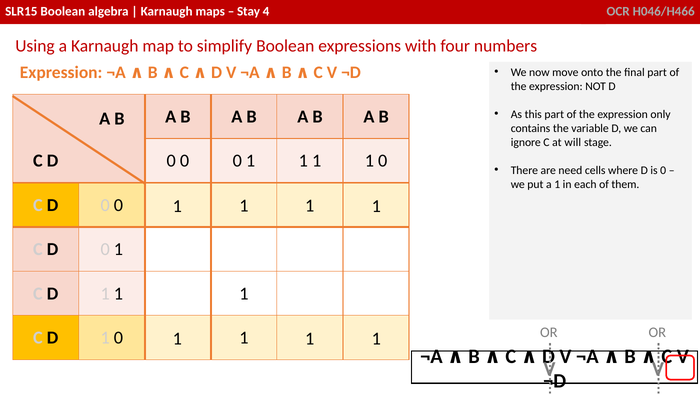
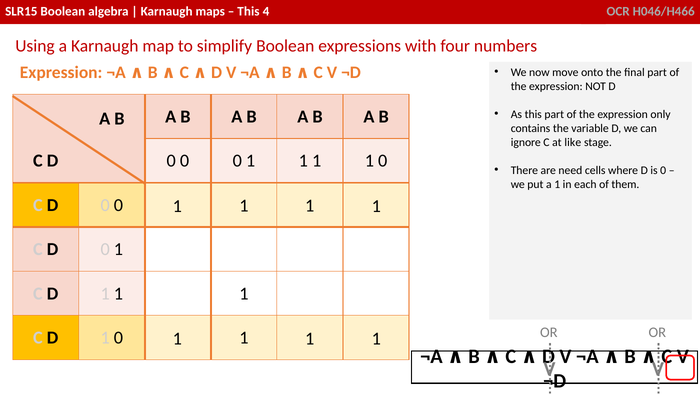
Stay at (249, 11): Stay -> This
will: will -> like
